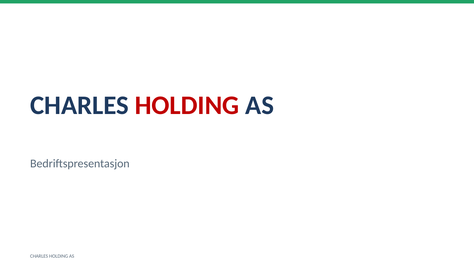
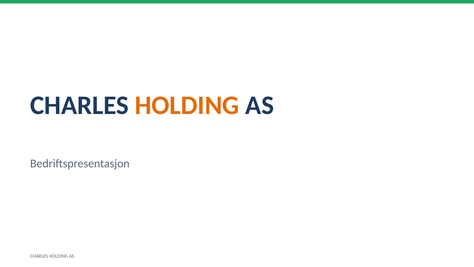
HOLDING at (187, 105) colour: red -> orange
